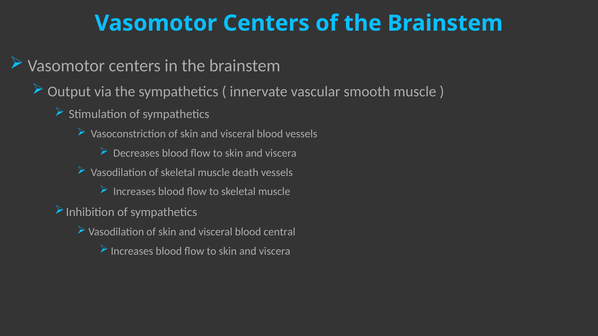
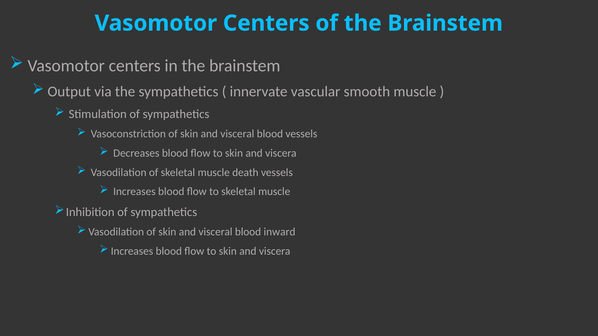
central: central -> inward
